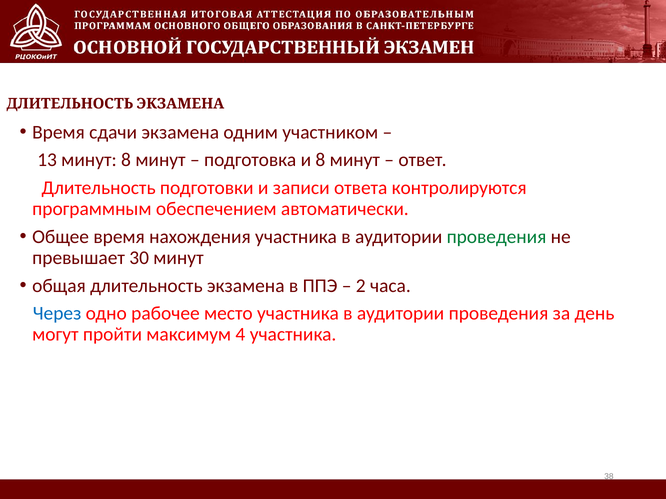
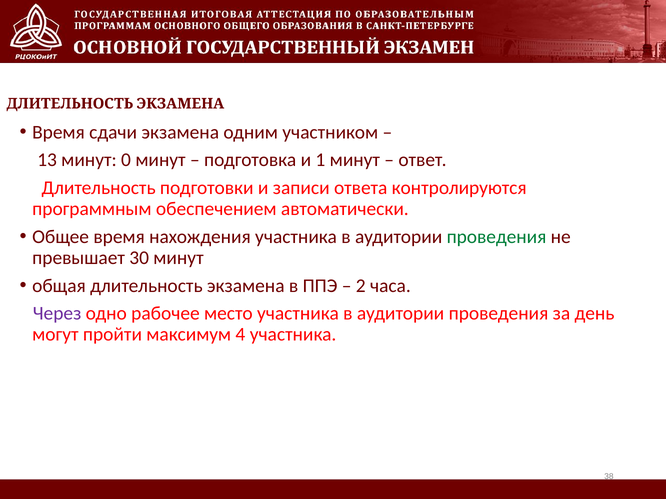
минут 8: 8 -> 0
и 8: 8 -> 1
Через colour: blue -> purple
